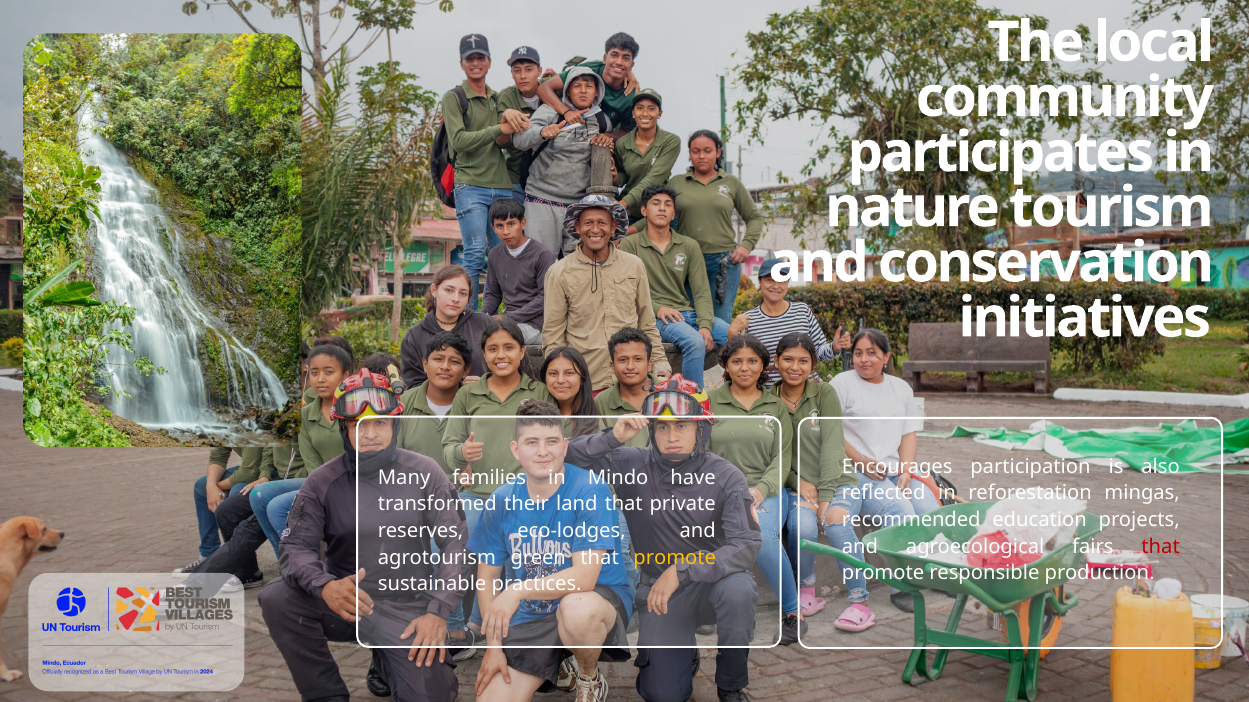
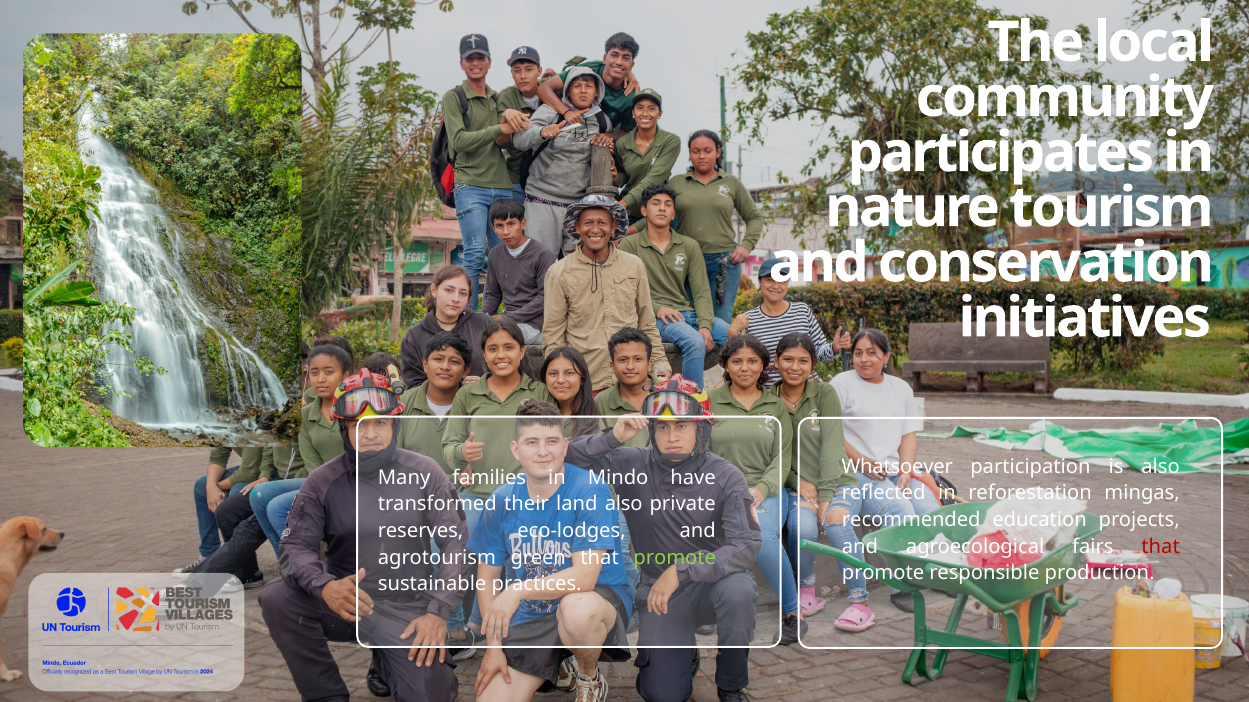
Encourages: Encourages -> Whatsoever
land that: that -> also
promote at (675, 558) colour: yellow -> light green
